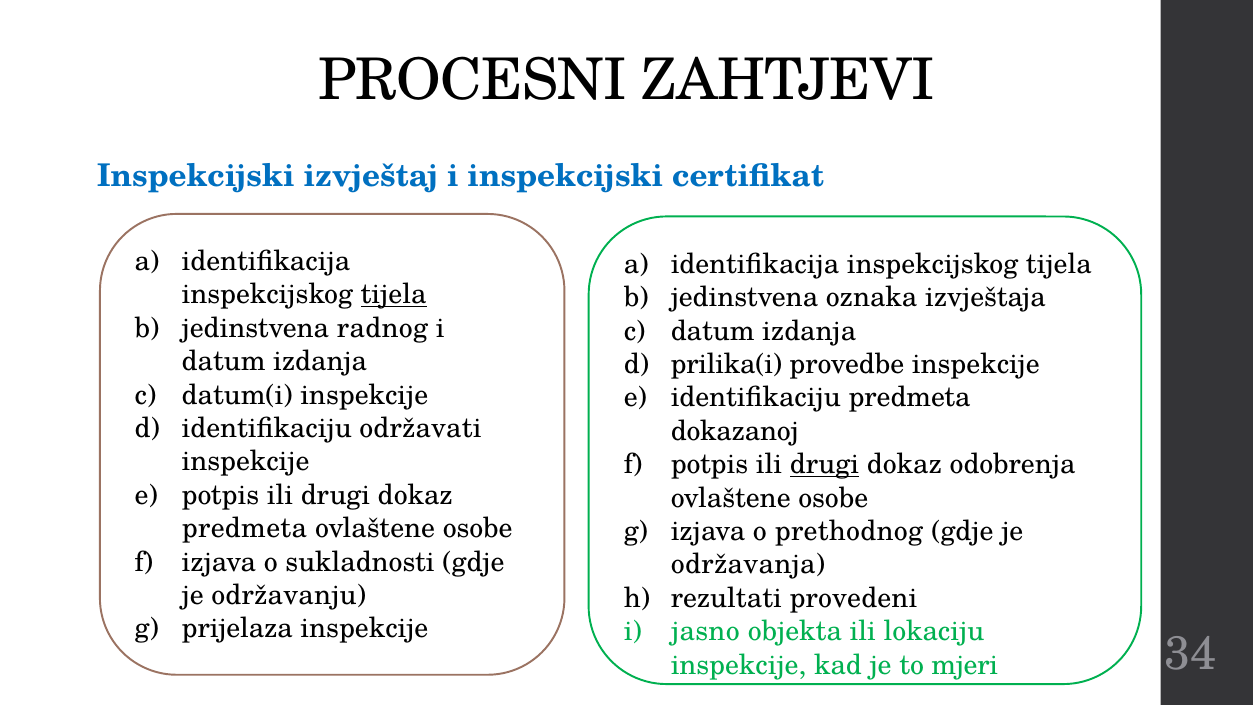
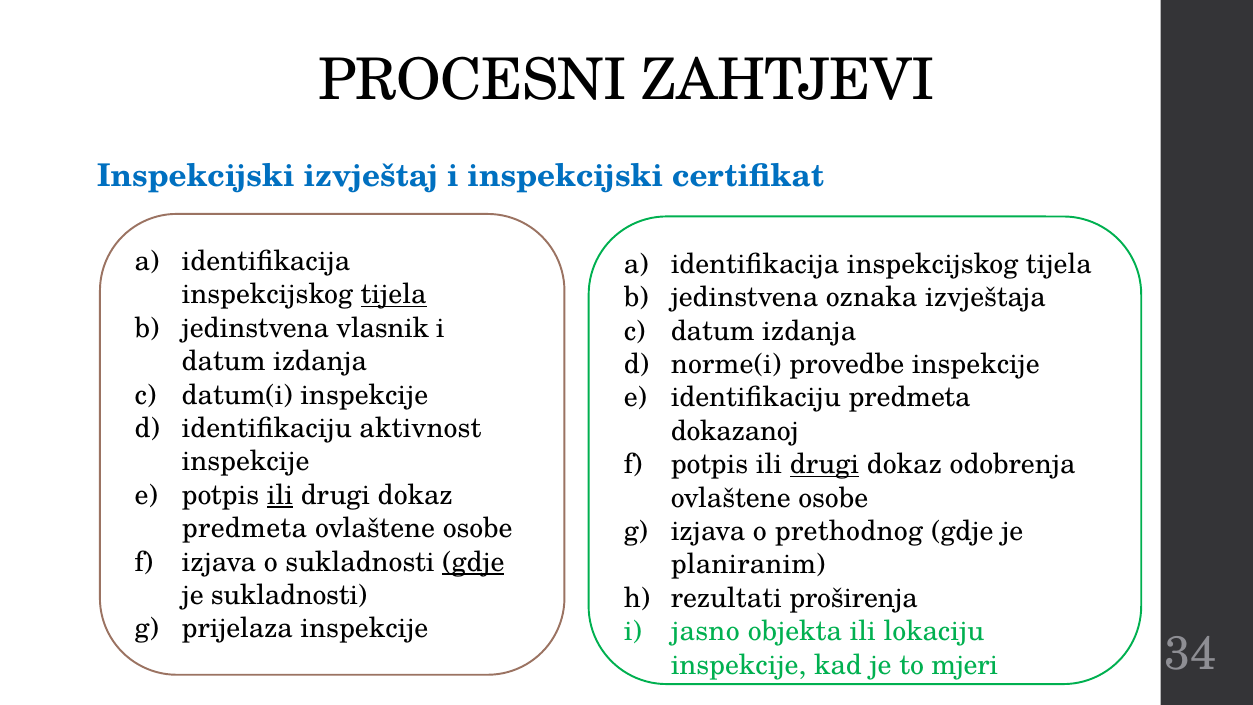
radnog: radnog -> vlasnik
prilika(i: prilika(i -> norme(i
održavati: održavati -> aktivnost
ili at (280, 495) underline: none -> present
gdje at (473, 562) underline: none -> present
održavanja: održavanja -> planiranim
je održavanju: održavanju -> sukladnosti
provedeni: provedeni -> proširenja
